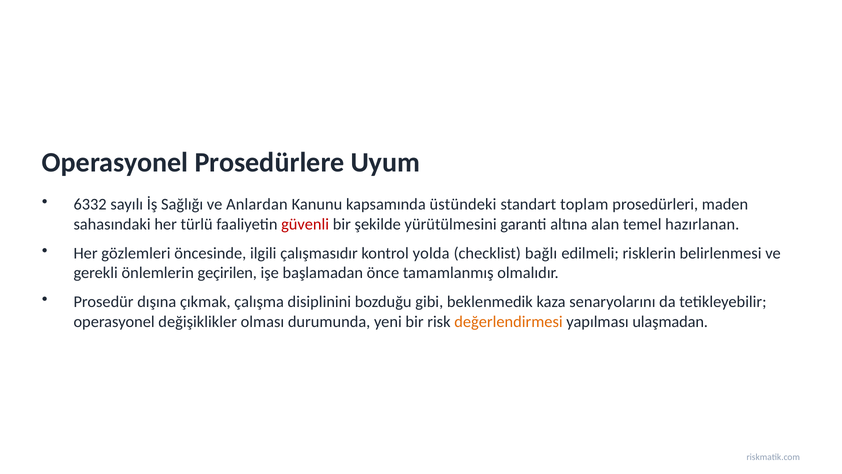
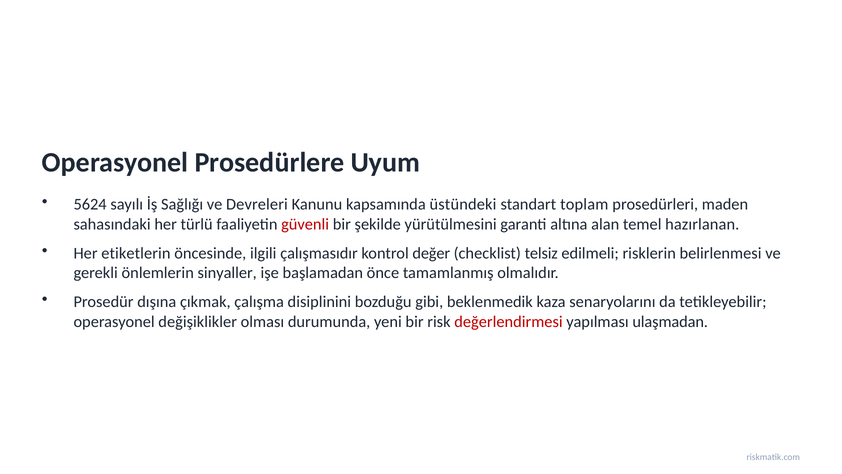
6332: 6332 -> 5624
Anlardan: Anlardan -> Devreleri
gözlemleri: gözlemleri -> etiketlerin
yolda: yolda -> değer
bağlı: bağlı -> telsiz
geçirilen: geçirilen -> sinyaller
değerlendirmesi colour: orange -> red
